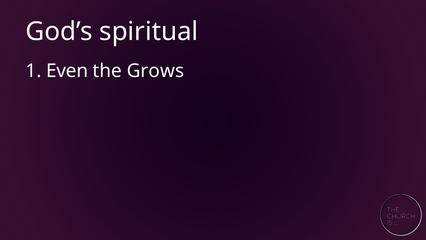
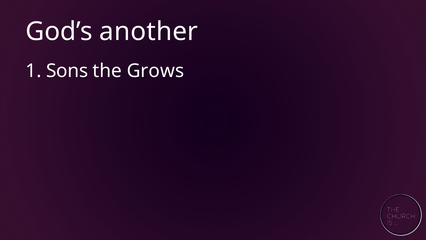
spiritual: spiritual -> another
Even: Even -> Sons
